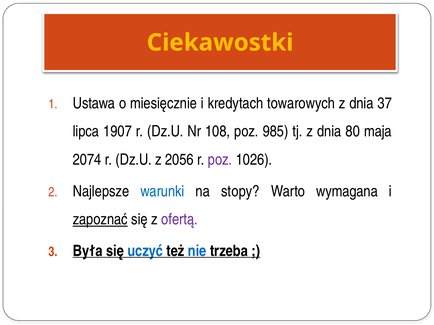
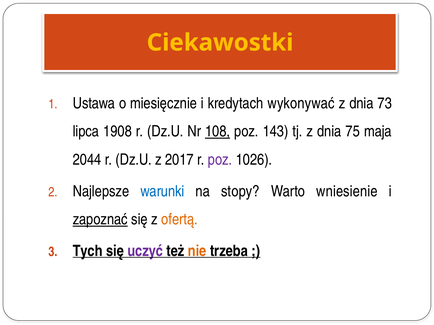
towarowych: towarowych -> wykonywać
37: 37 -> 73
1907: 1907 -> 1908
108 underline: none -> present
985: 985 -> 143
80: 80 -> 75
2074: 2074 -> 2044
2056: 2056 -> 2017
wymagana: wymagana -> wniesienie
ofertą colour: purple -> orange
Była: Była -> Tych
uczyć colour: blue -> purple
nie colour: blue -> orange
